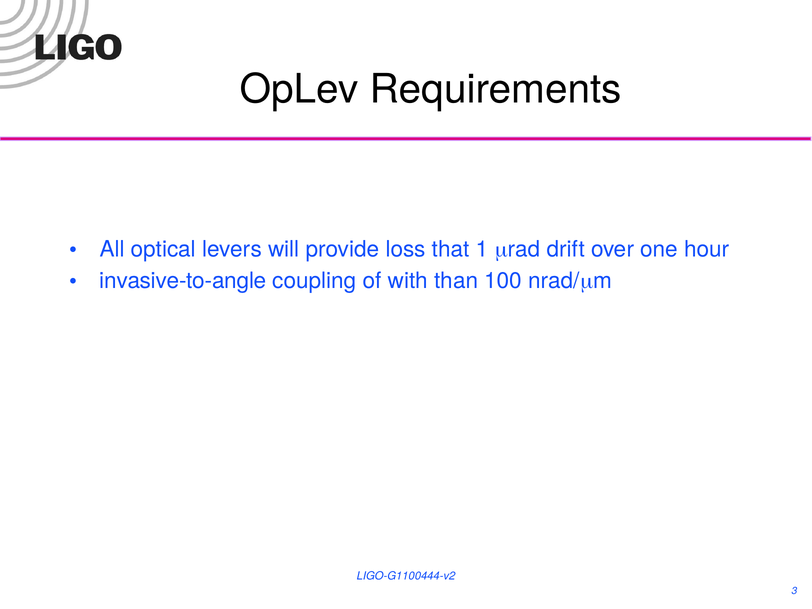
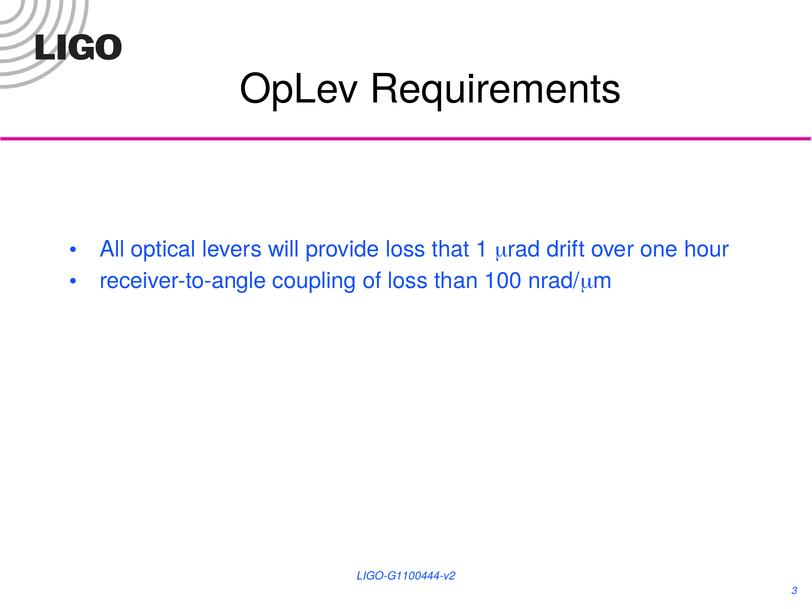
invasive-to-angle: invasive-to-angle -> receiver-to-angle
of with: with -> loss
